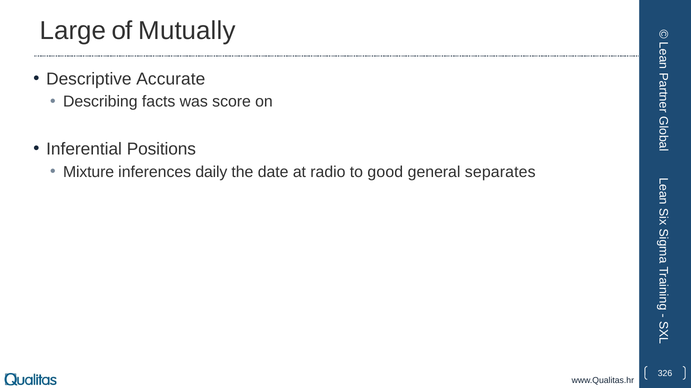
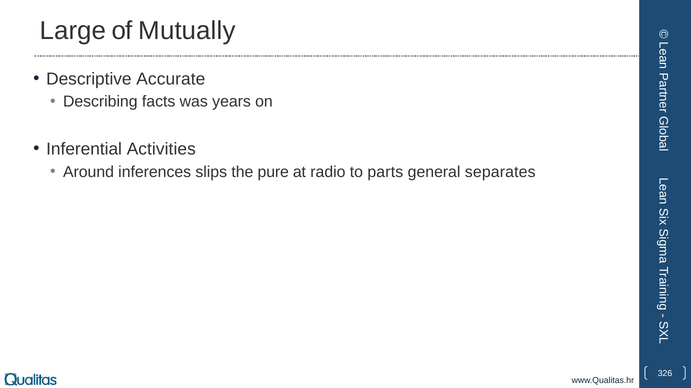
score: score -> years
Positions: Positions -> Activities
Mixture: Mixture -> Around
daily: daily -> slips
date: date -> pure
good: good -> parts
